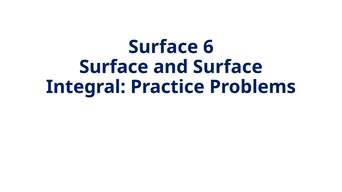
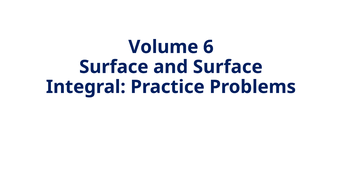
Surface at (163, 47): Surface -> Volume
